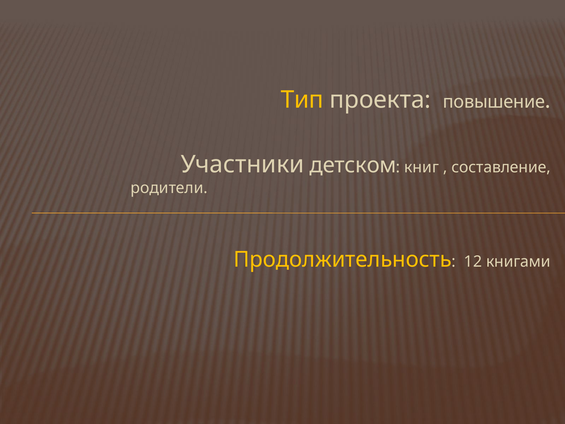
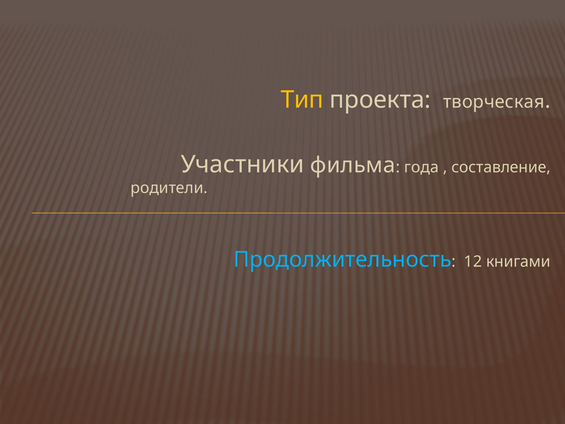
повышение: повышение -> творческая
детском: детском -> фильма
книг: книг -> года
Продолжительность colour: yellow -> light blue
